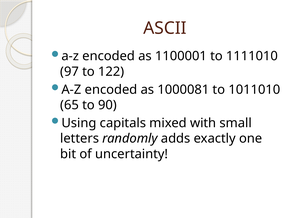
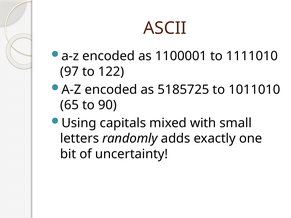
1000081: 1000081 -> 5185725
